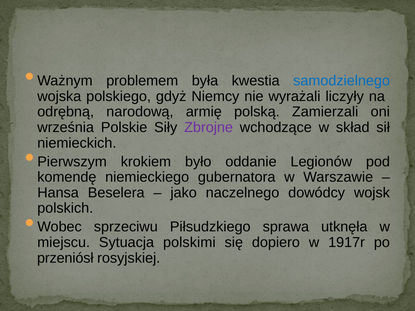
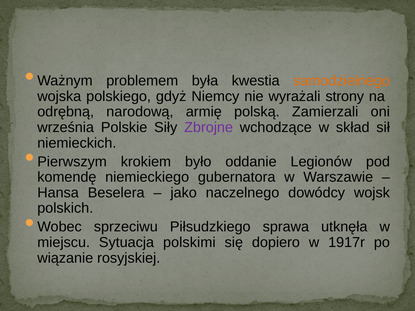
samodzielnego colour: blue -> orange
liczyły: liczyły -> strony
przeniósł: przeniósł -> wiązanie
